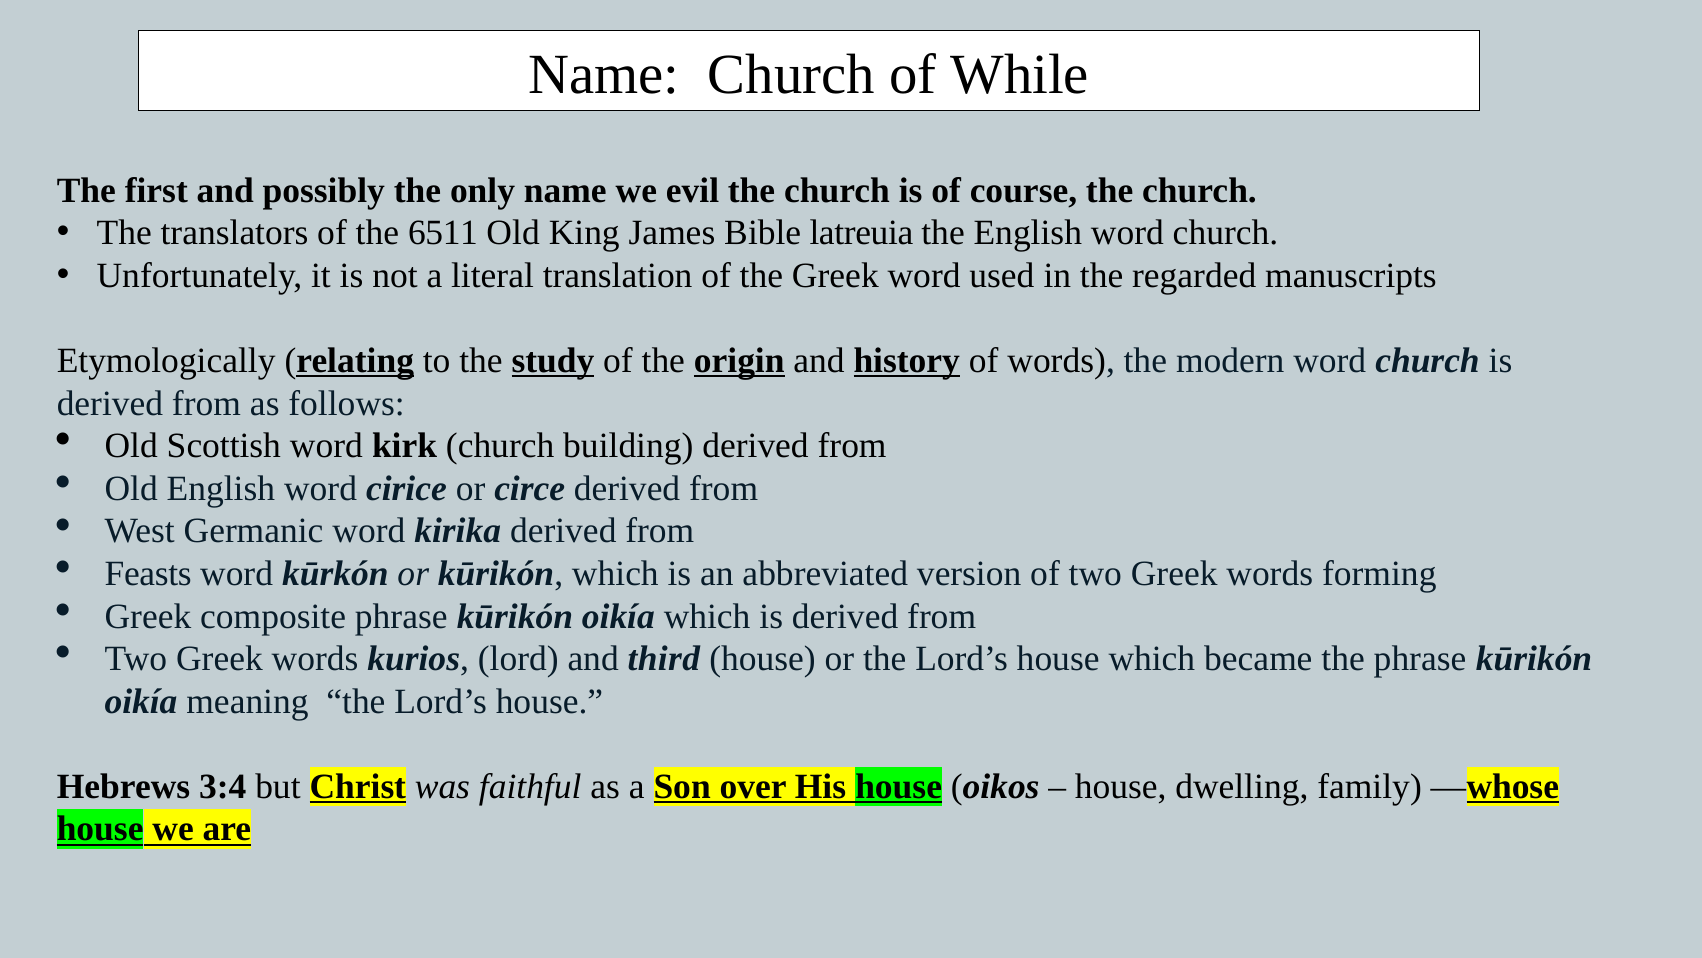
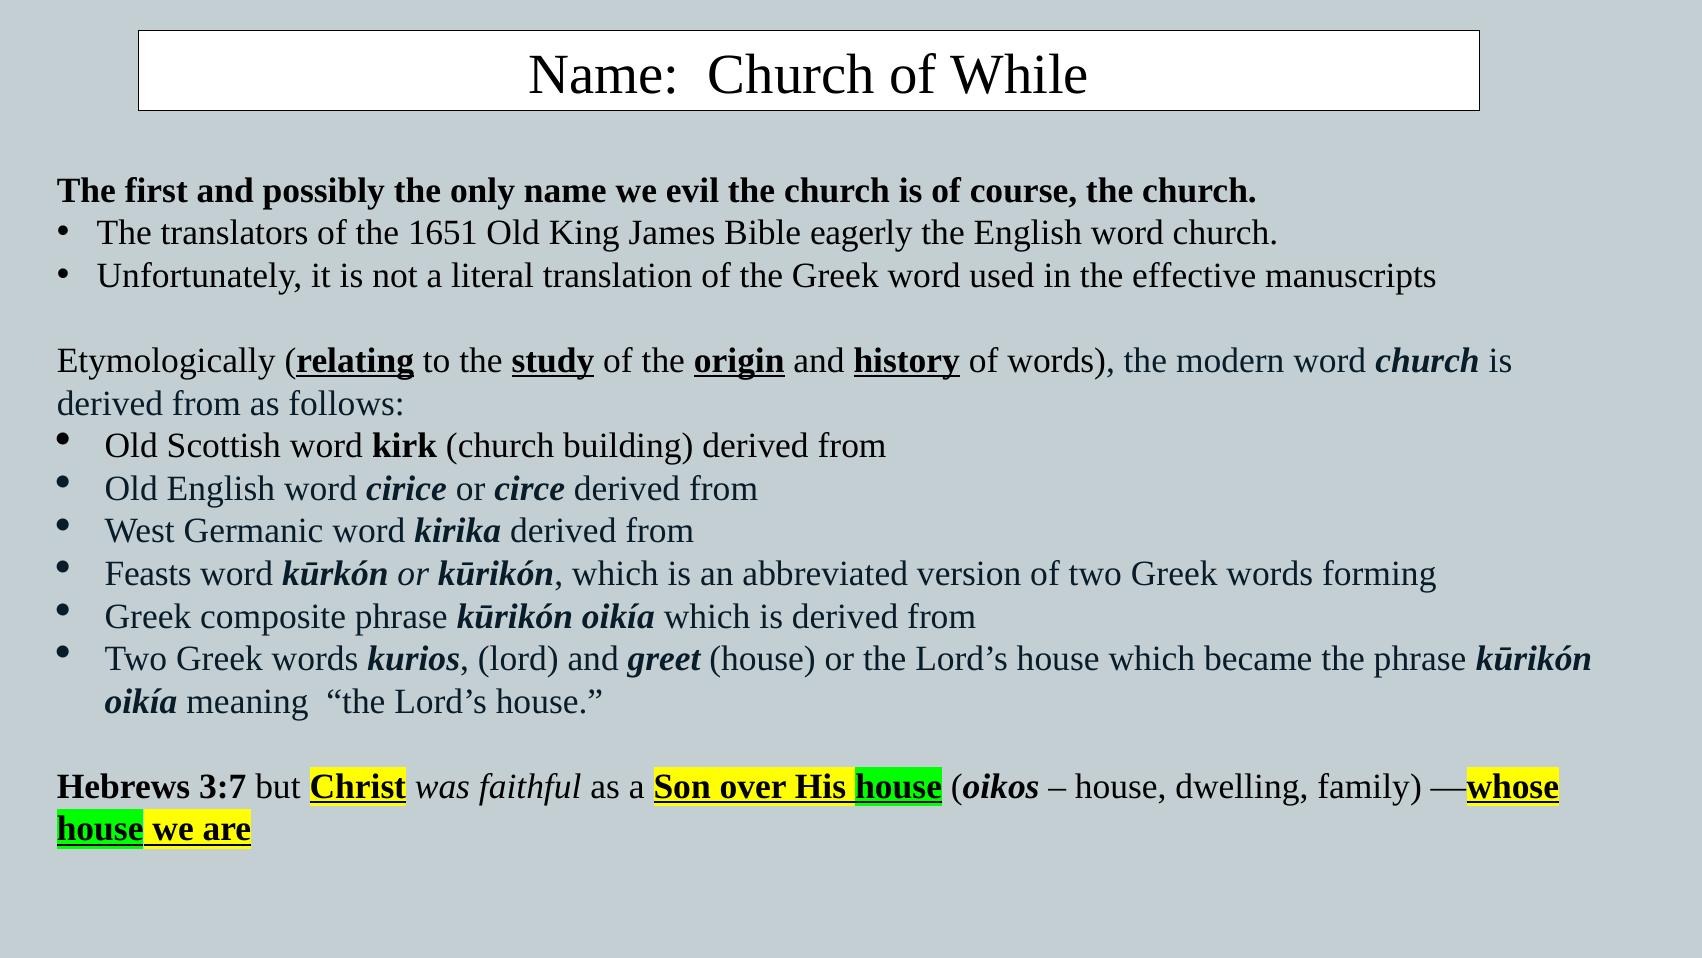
6511: 6511 -> 1651
latreuia: latreuia -> eagerly
regarded: regarded -> effective
third: third -> greet
3:4: 3:4 -> 3:7
